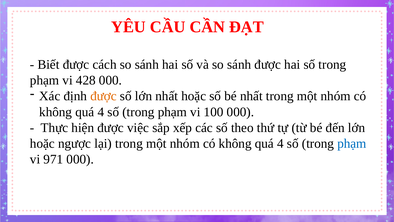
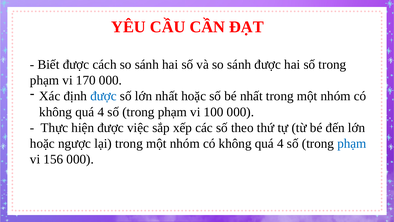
428: 428 -> 170
được at (103, 96) colour: orange -> blue
971: 971 -> 156
